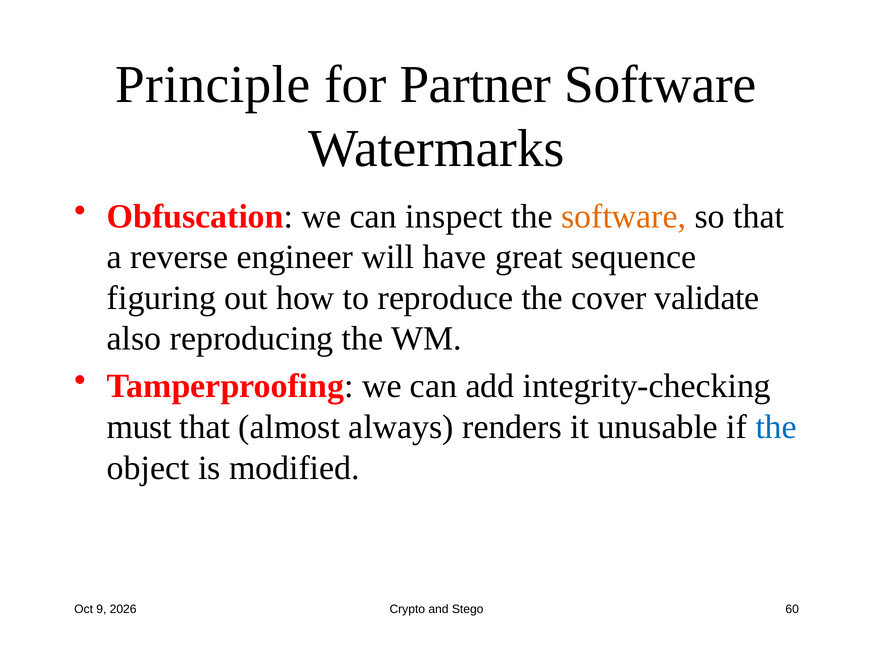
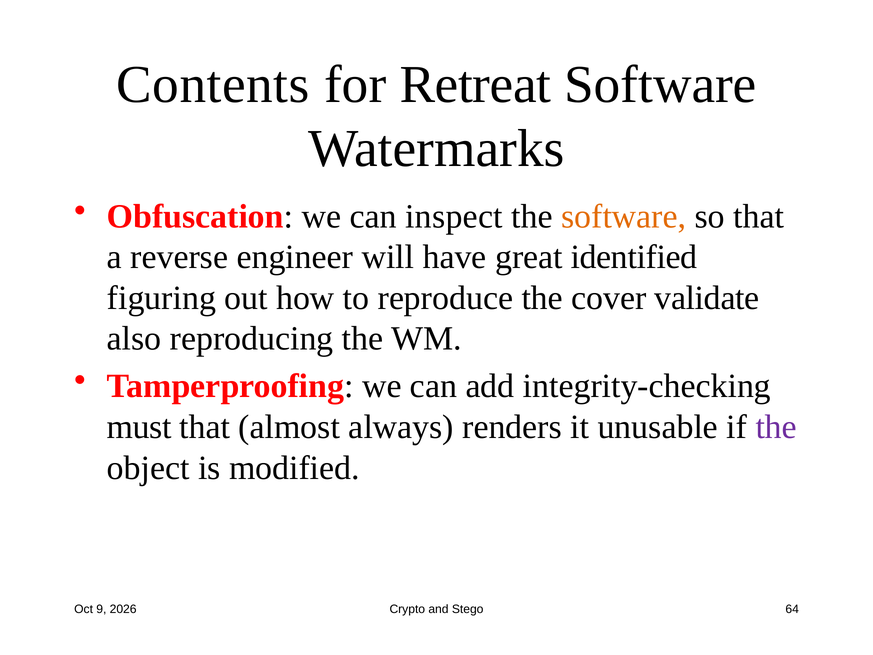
Principle: Principle -> Contents
Partner: Partner -> Retreat
sequence: sequence -> identified
the at (776, 427) colour: blue -> purple
60: 60 -> 64
